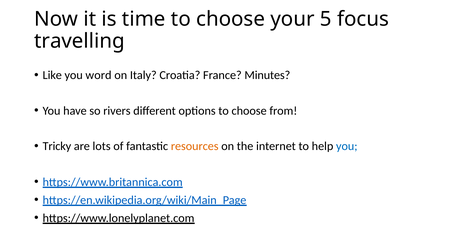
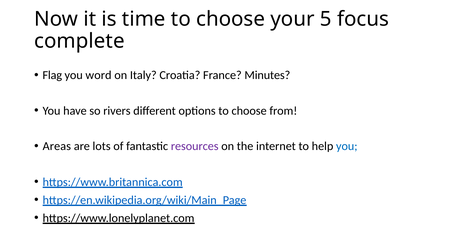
travelling: travelling -> complete
Like: Like -> Flag
Tricky: Tricky -> Areas
resources colour: orange -> purple
